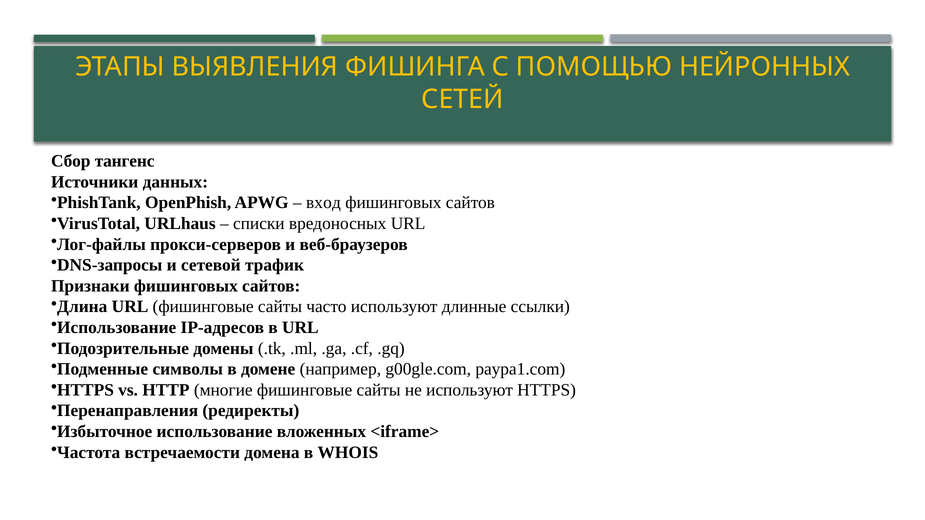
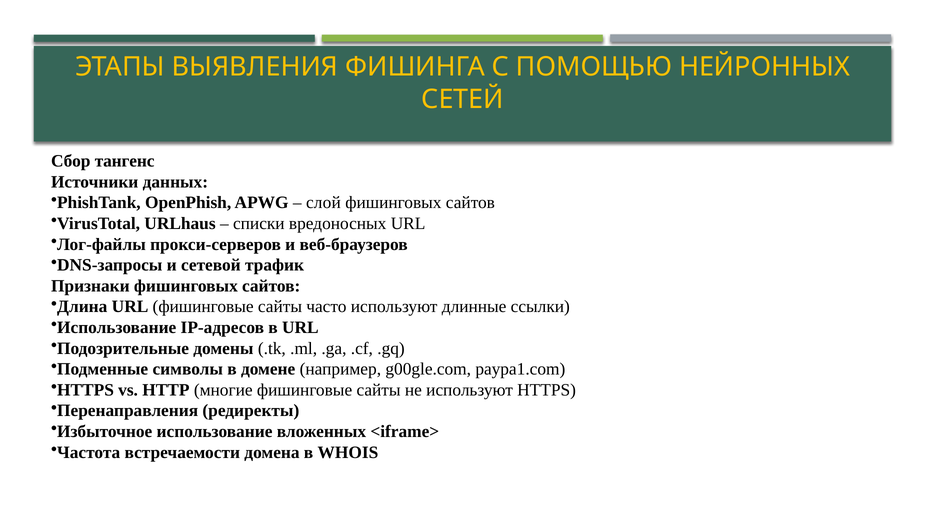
вход: вход -> слой
